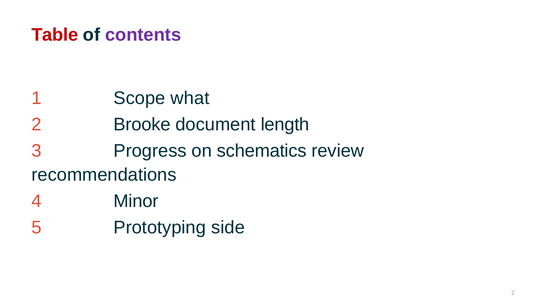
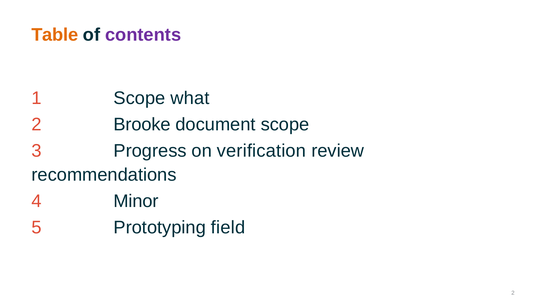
Table colour: red -> orange
document length: length -> scope
schematics: schematics -> verification
side: side -> field
